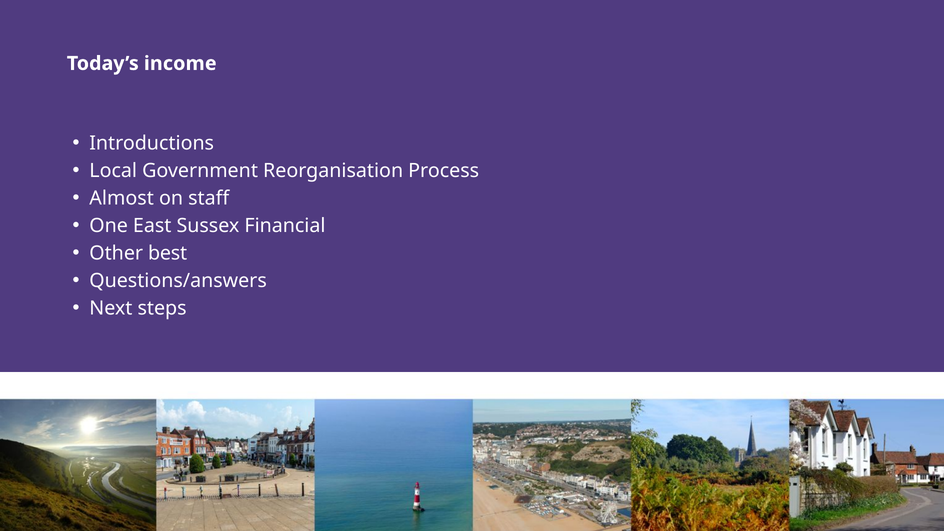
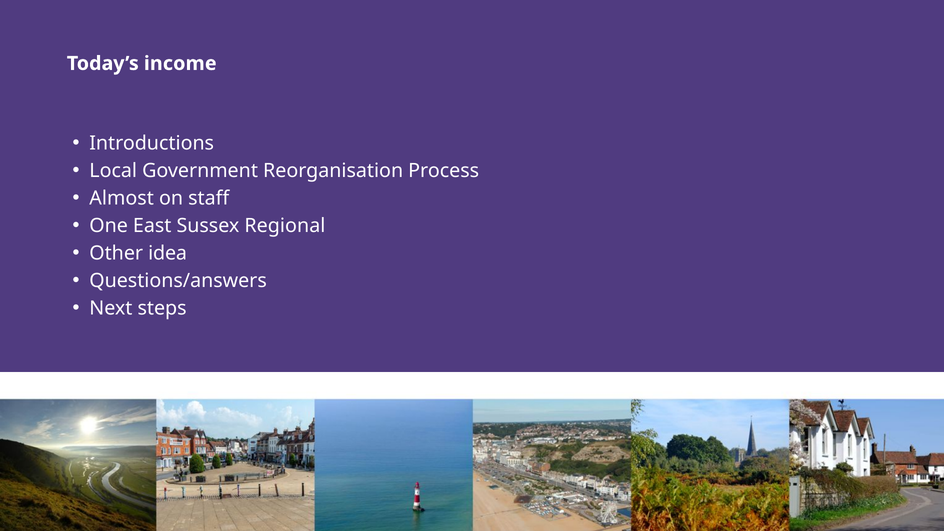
Financial: Financial -> Regional
best: best -> idea
